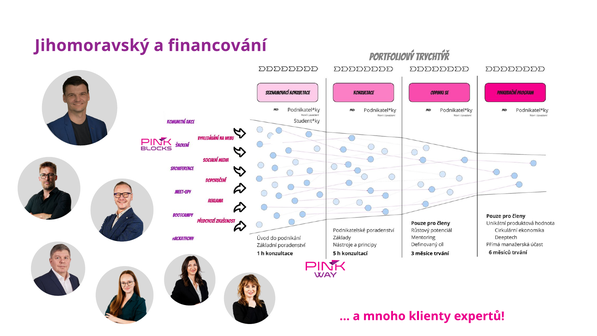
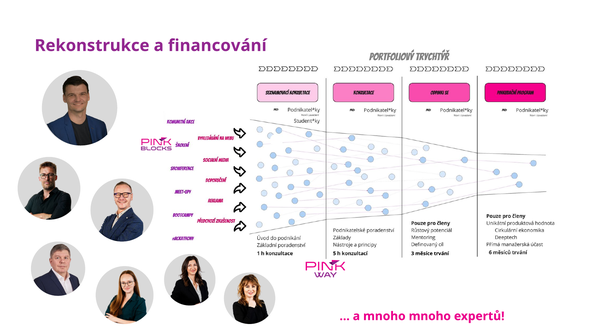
Jihomoravský: Jihomoravský -> Rekonstrukce
mnoho klienty: klienty -> mnoho
